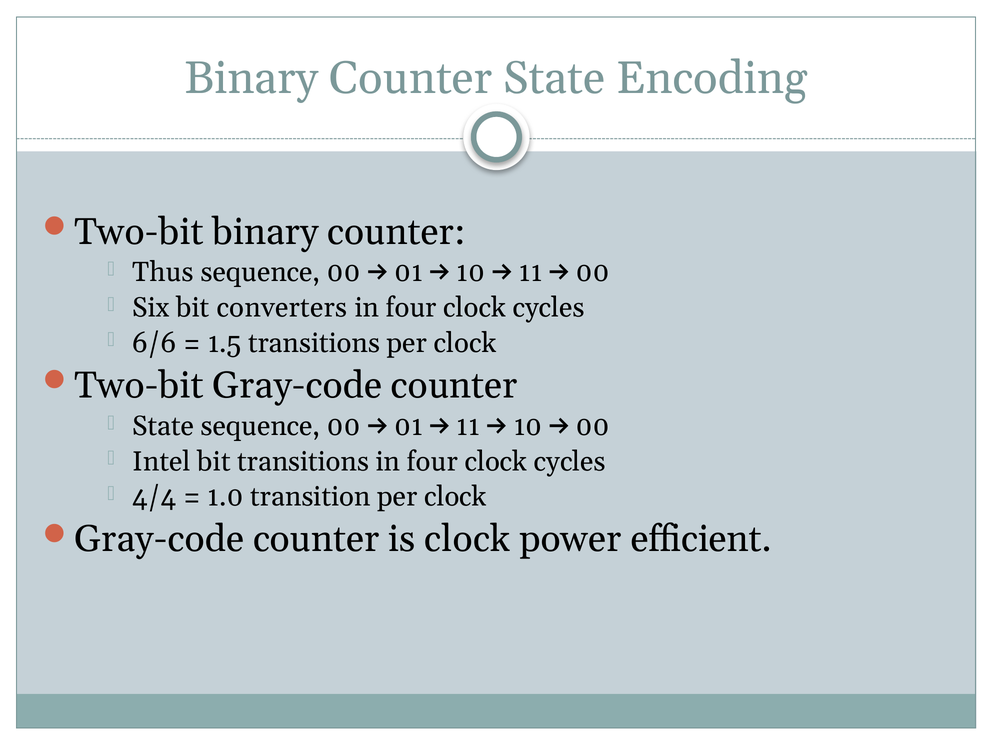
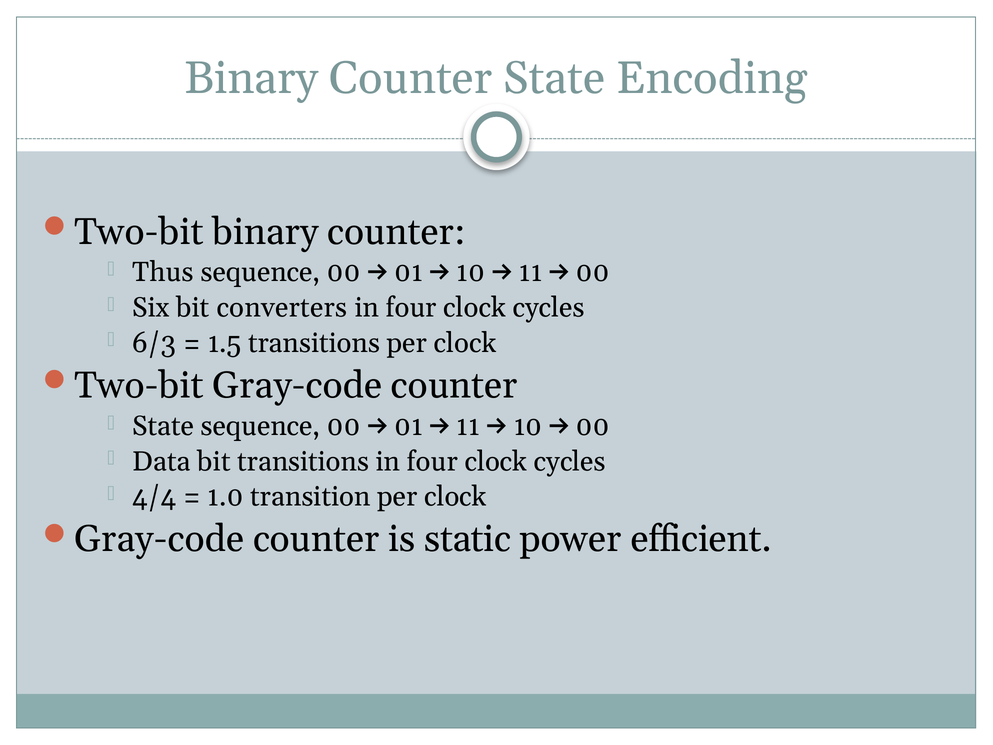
6/6: 6/6 -> 6/3
Intel: Intel -> Data
is clock: clock -> static
